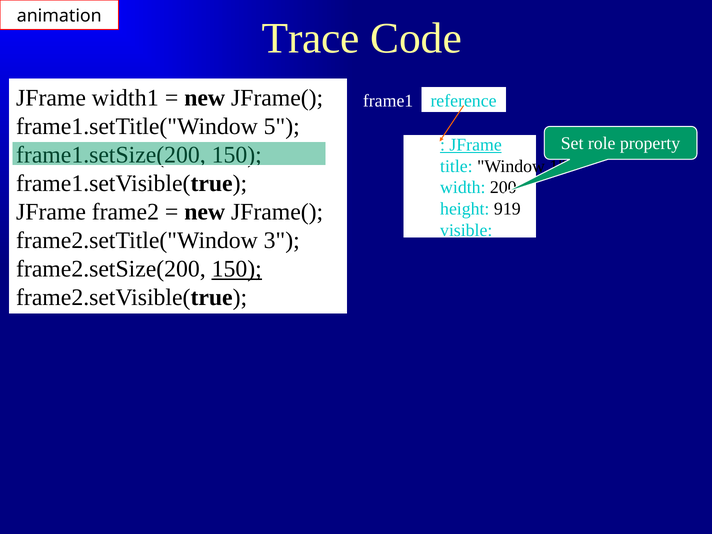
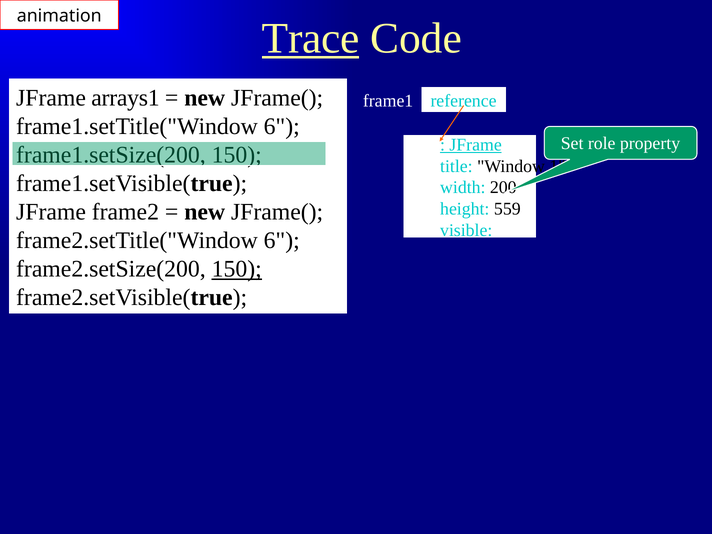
Trace underline: none -> present
width1: width1 -> arrays1
frame1.setTitle("Window 5: 5 -> 6
919: 919 -> 559
frame2.setTitle("Window 3: 3 -> 6
